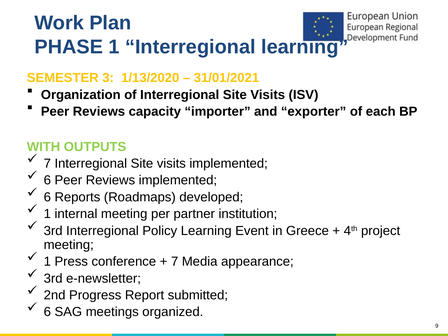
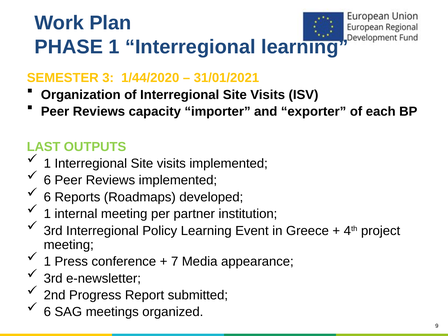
1/13/2020: 1/13/2020 -> 1/44/2020
WITH: WITH -> LAST
7 at (47, 164): 7 -> 1
